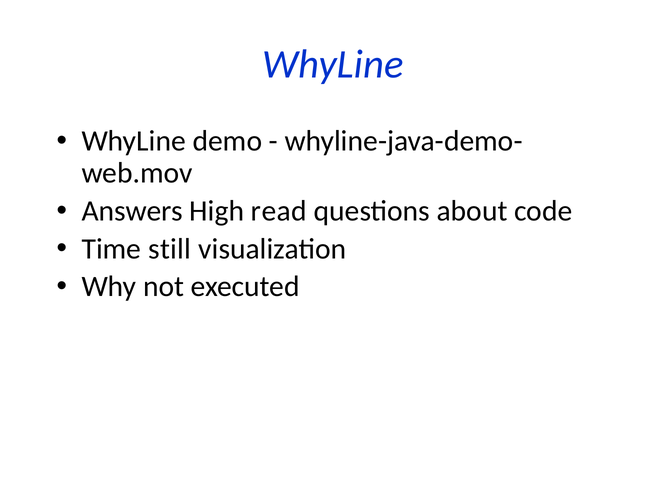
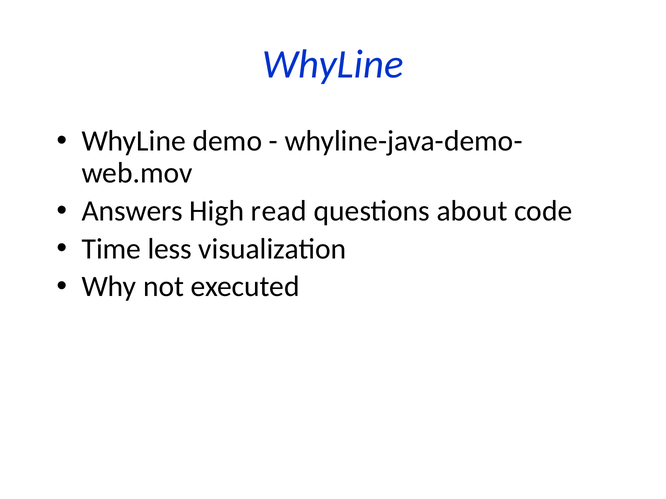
still: still -> less
